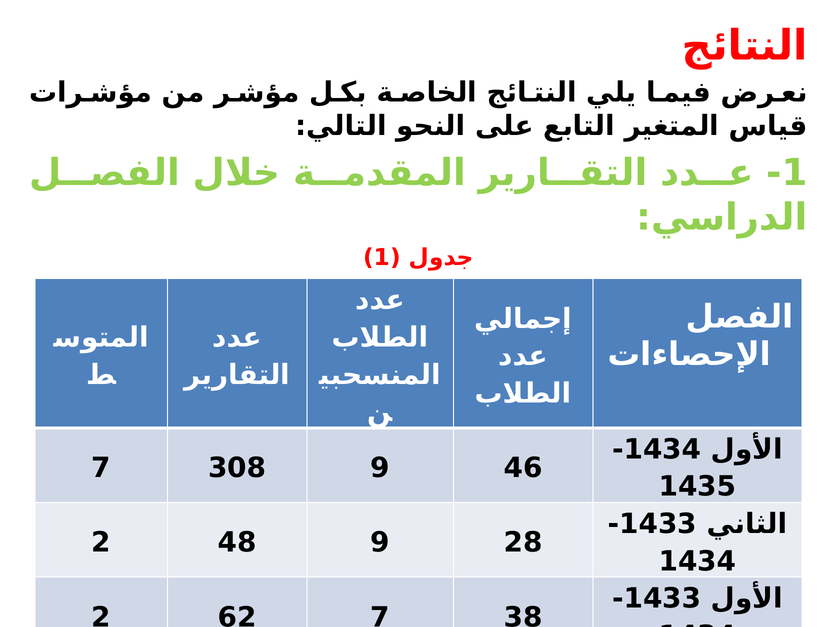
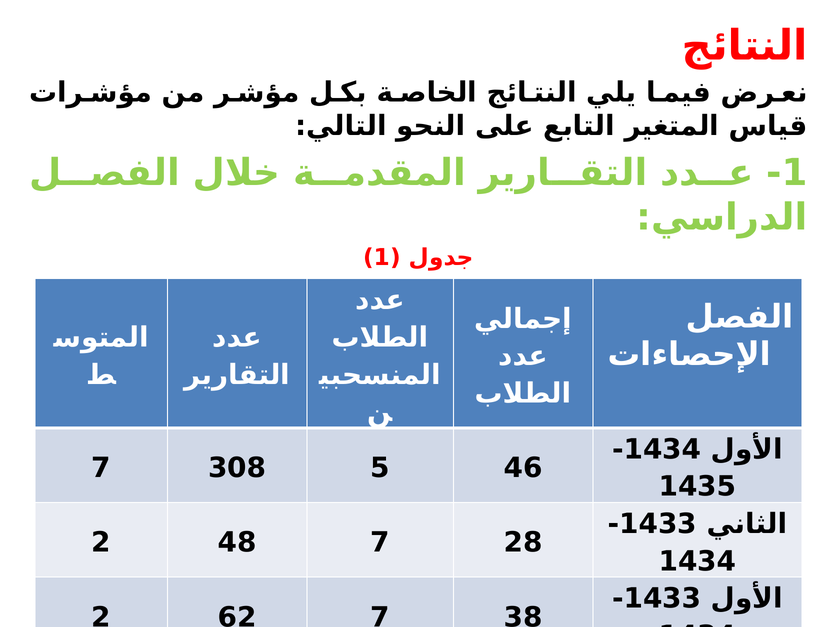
308 9: 9 -> 5
48 9: 9 -> 7
